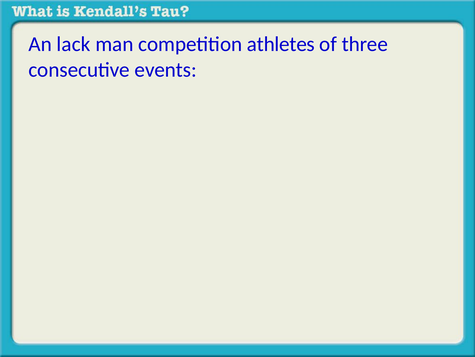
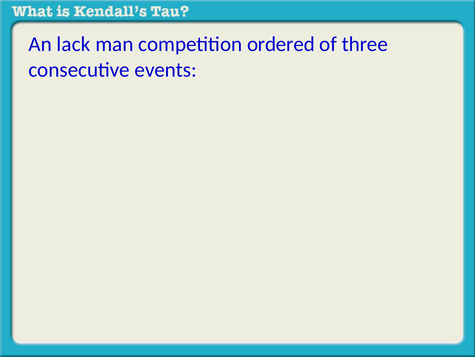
athletes: athletes -> ordered
